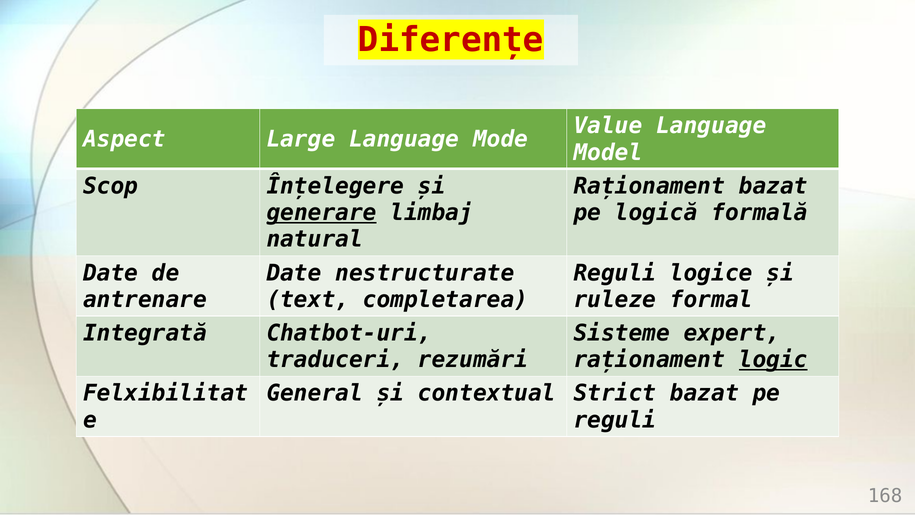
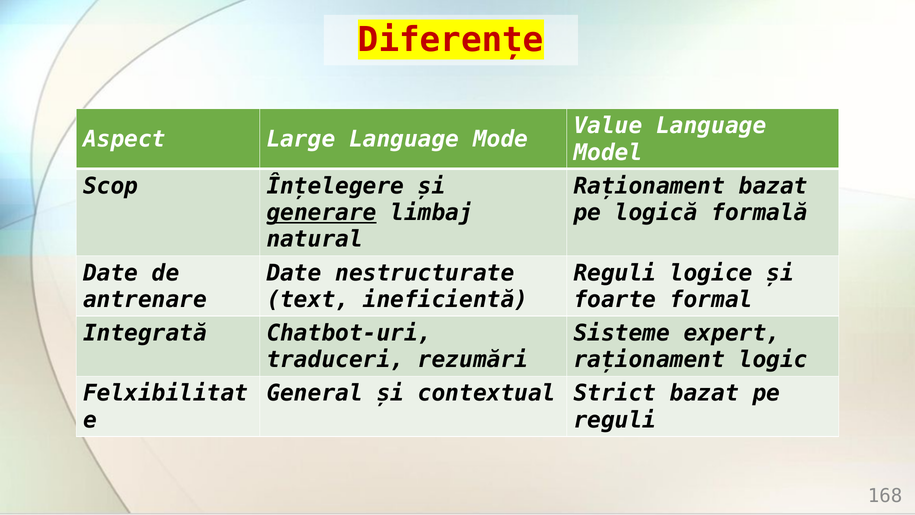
completarea: completarea -> ineficientă
ruleze: ruleze -> foarte
logic underline: present -> none
